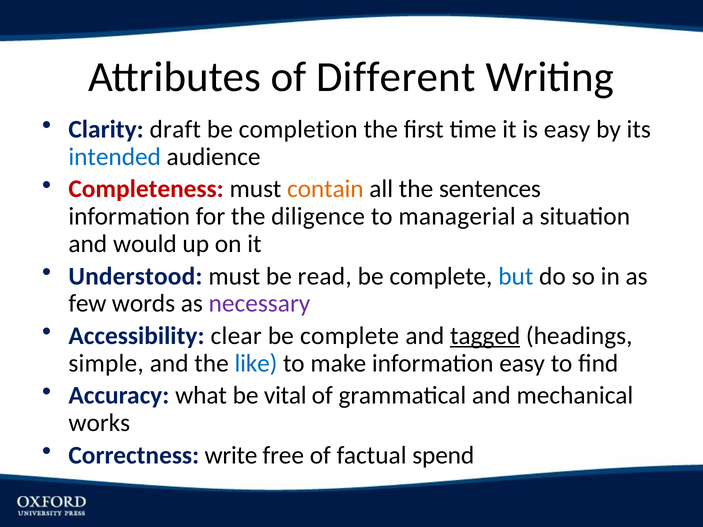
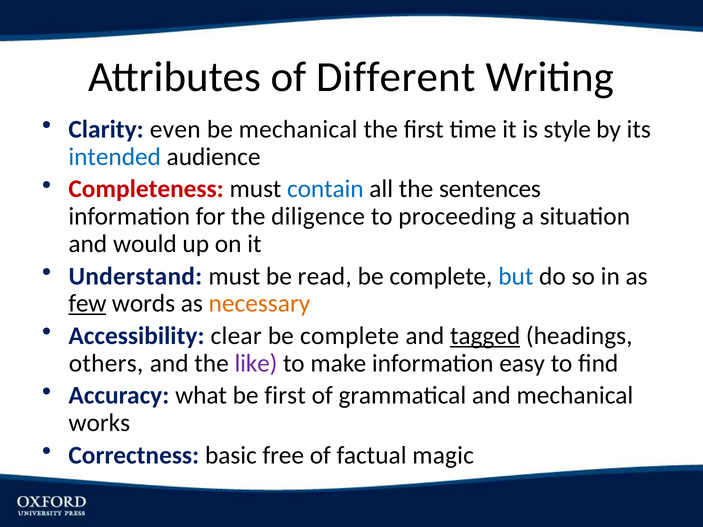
draft: draft -> even
be completion: completion -> mechanical
is easy: easy -> style
contain colour: orange -> blue
managerial: managerial -> proceeding
Understood: Understood -> Understand
few underline: none -> present
necessary colour: purple -> orange
simple: simple -> others
like colour: blue -> purple
be vital: vital -> first
write: write -> basic
spend: spend -> magic
